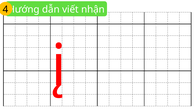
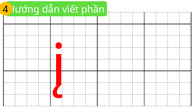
nhận: nhận -> phần
